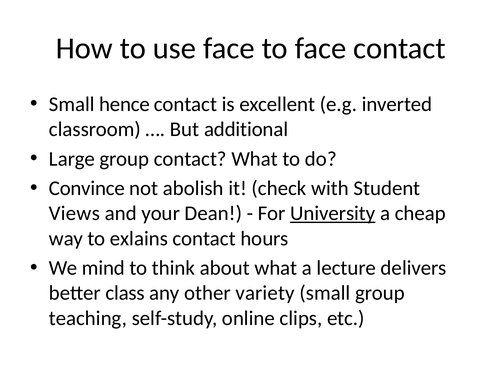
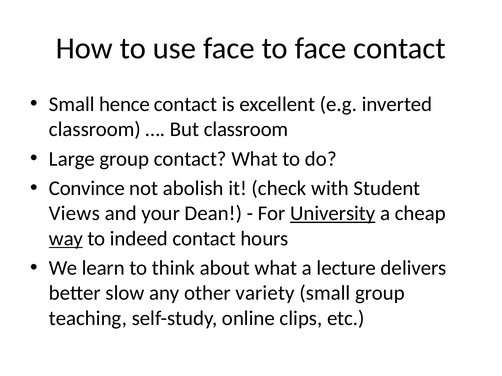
But additional: additional -> classroom
way underline: none -> present
exlains: exlains -> indeed
mind: mind -> learn
class: class -> slow
